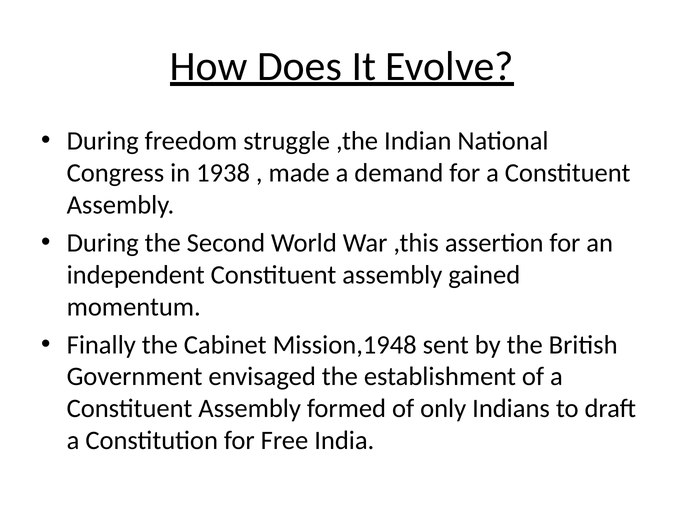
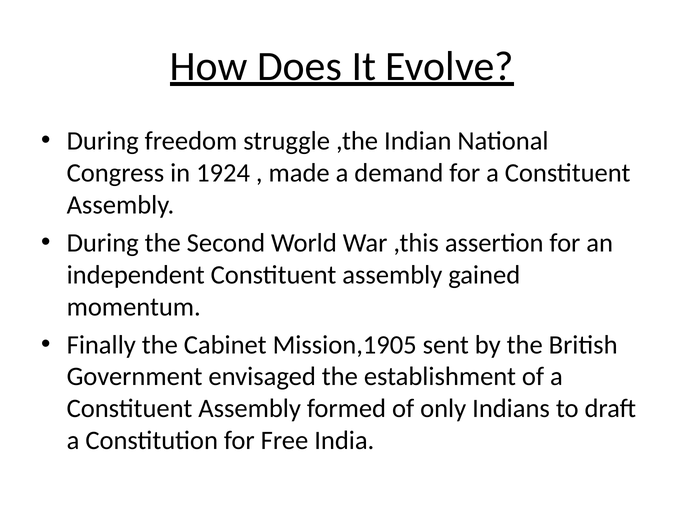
1938: 1938 -> 1924
Mission,1948: Mission,1948 -> Mission,1905
